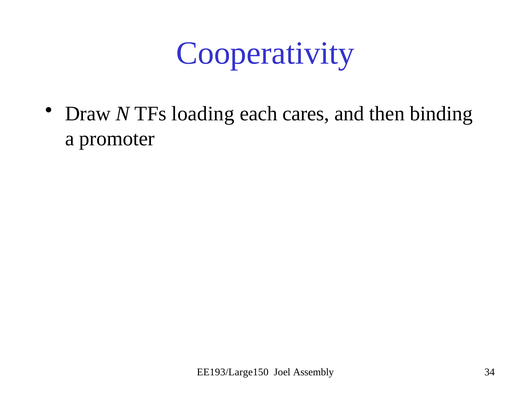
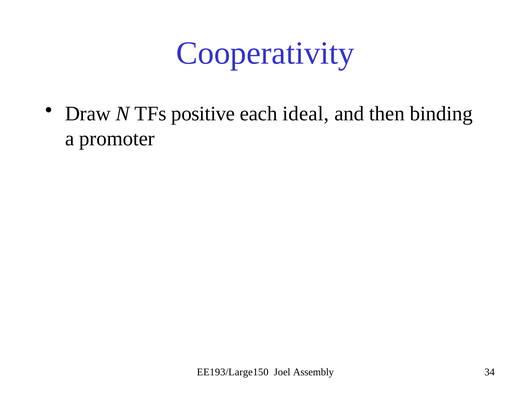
loading: loading -> positive
cares: cares -> ideal
